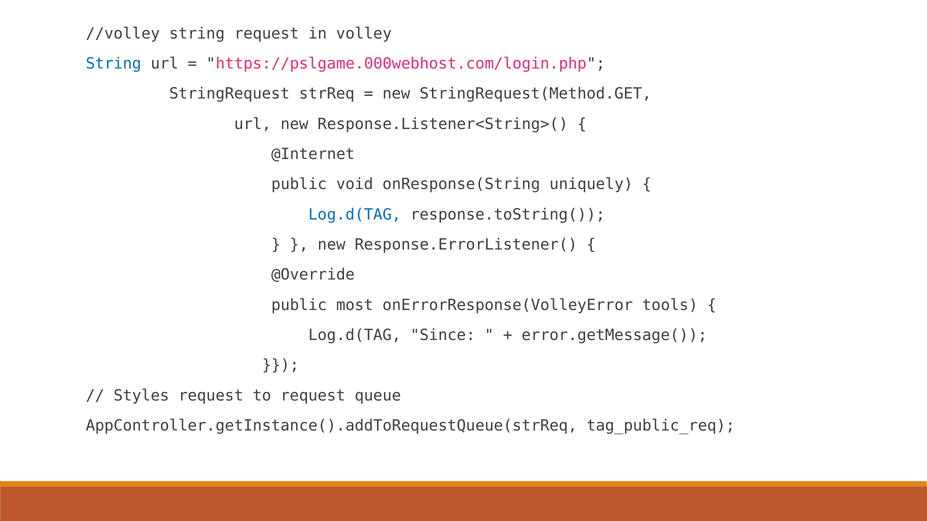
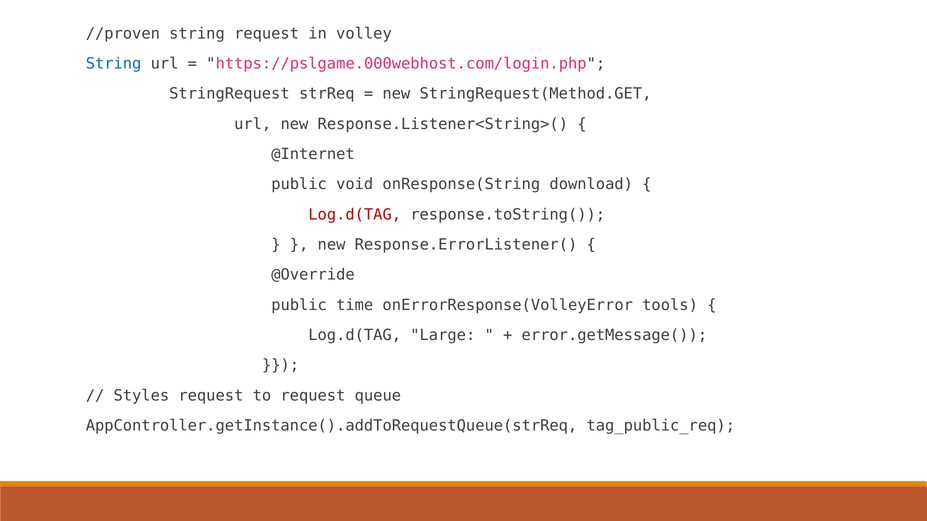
//volley: //volley -> //proven
uniquely: uniquely -> download
Log.d(TAG at (355, 215) colour: blue -> red
most: most -> time
Since: Since -> Large
